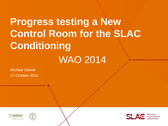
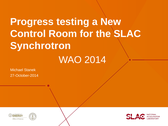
Conditioning: Conditioning -> Synchrotron
